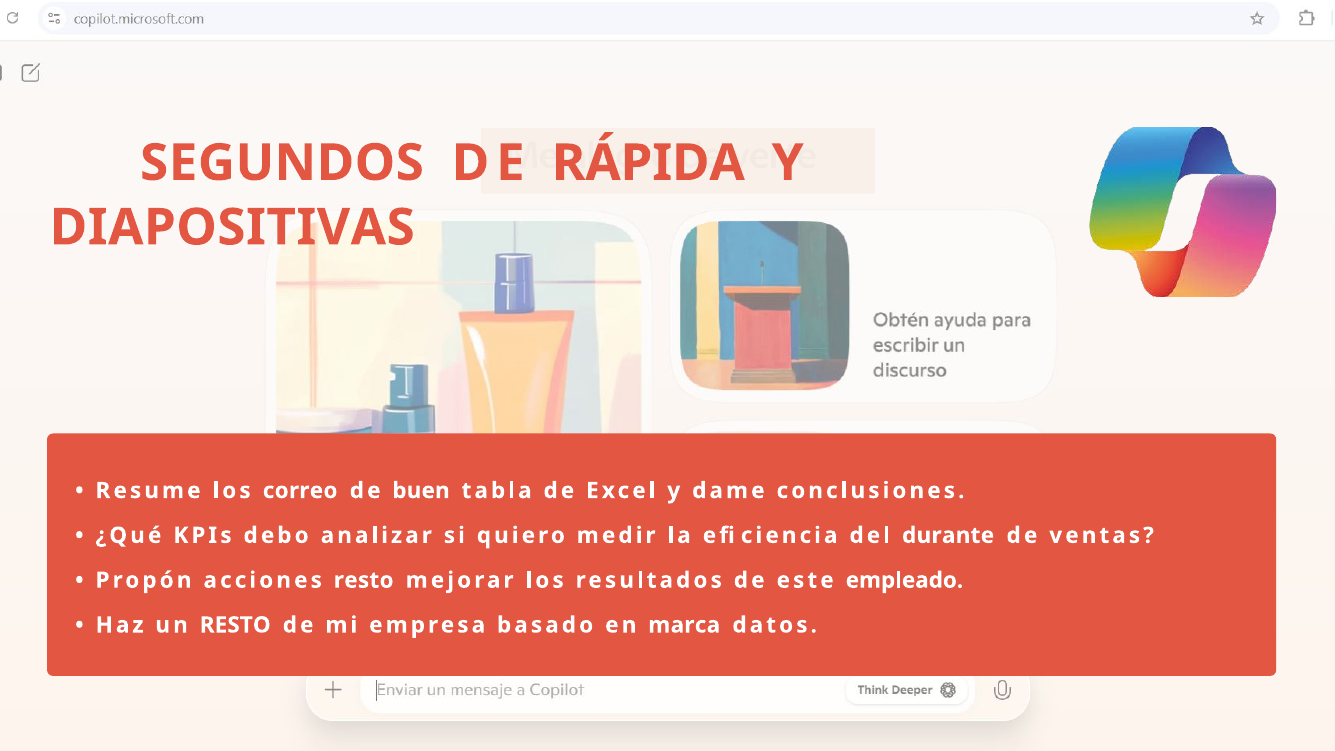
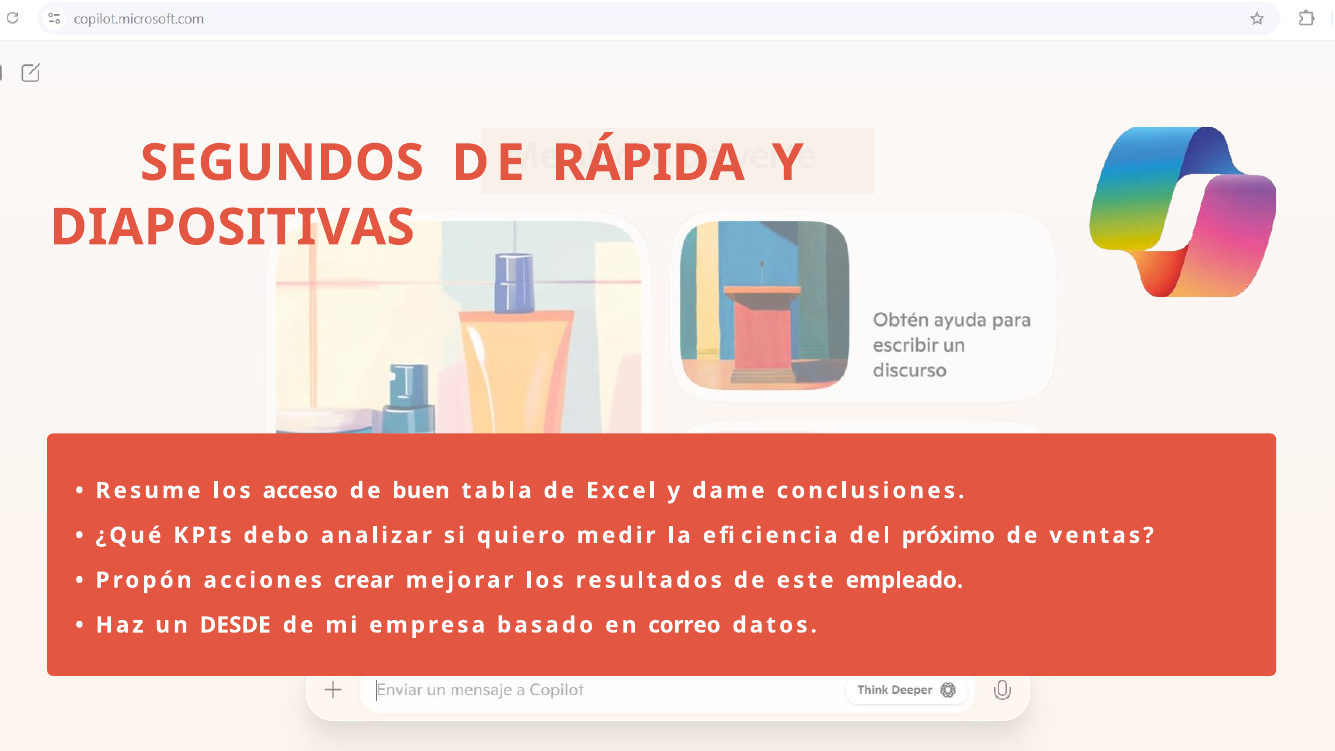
correo: correo -> acceso
durante: durante -> próximo
acciones resto: resto -> crear
un RESTO: RESTO -> DESDE
marca: marca -> correo
